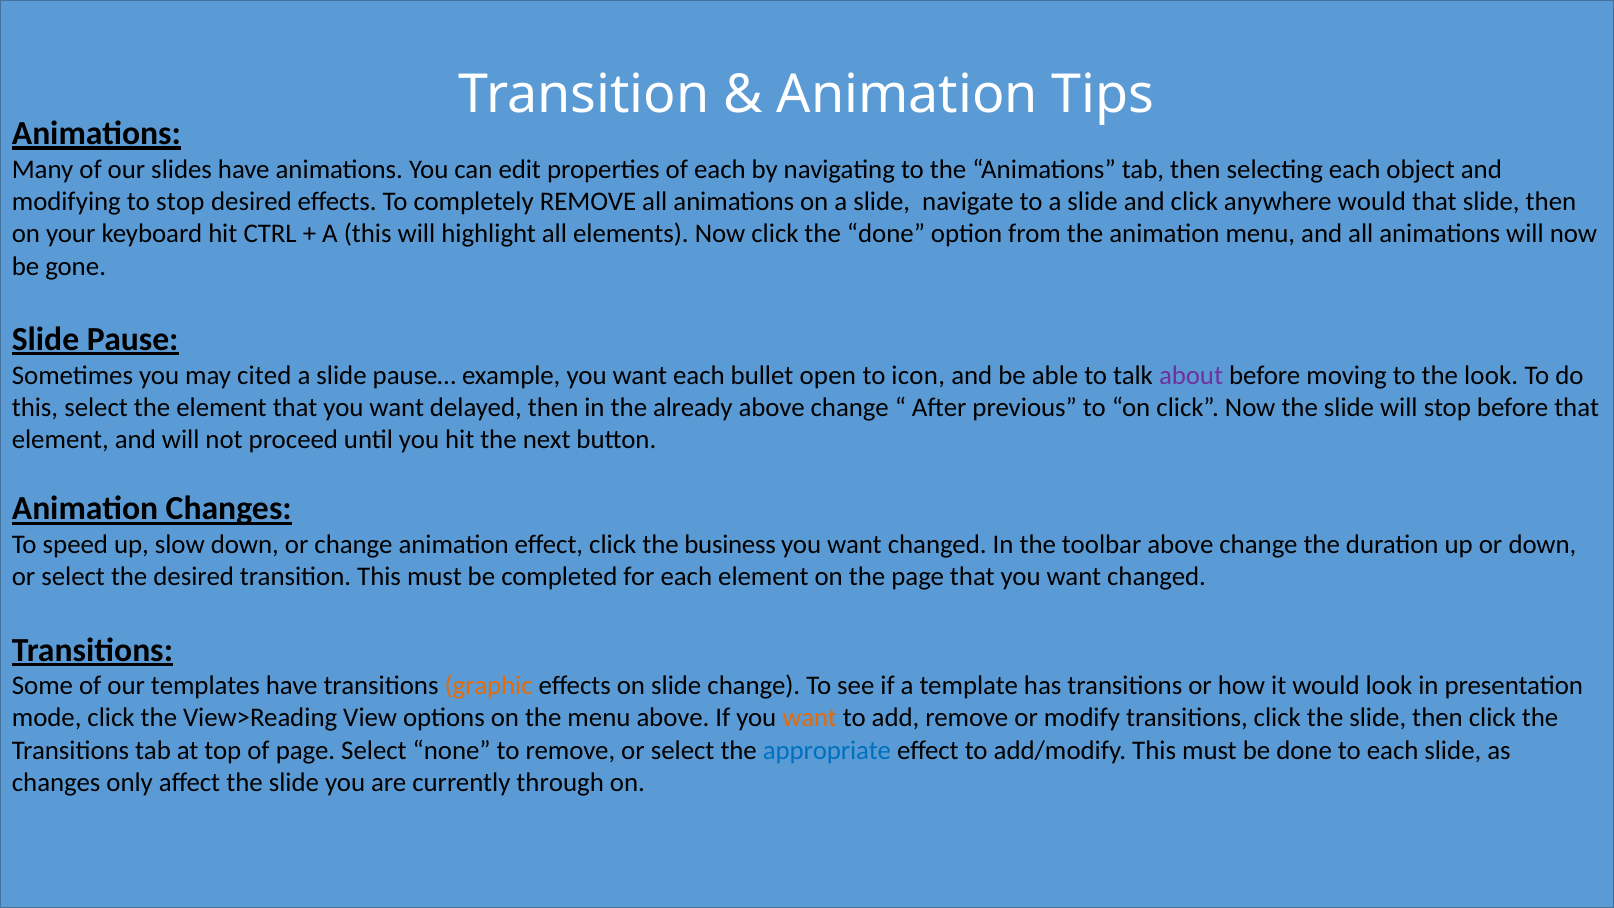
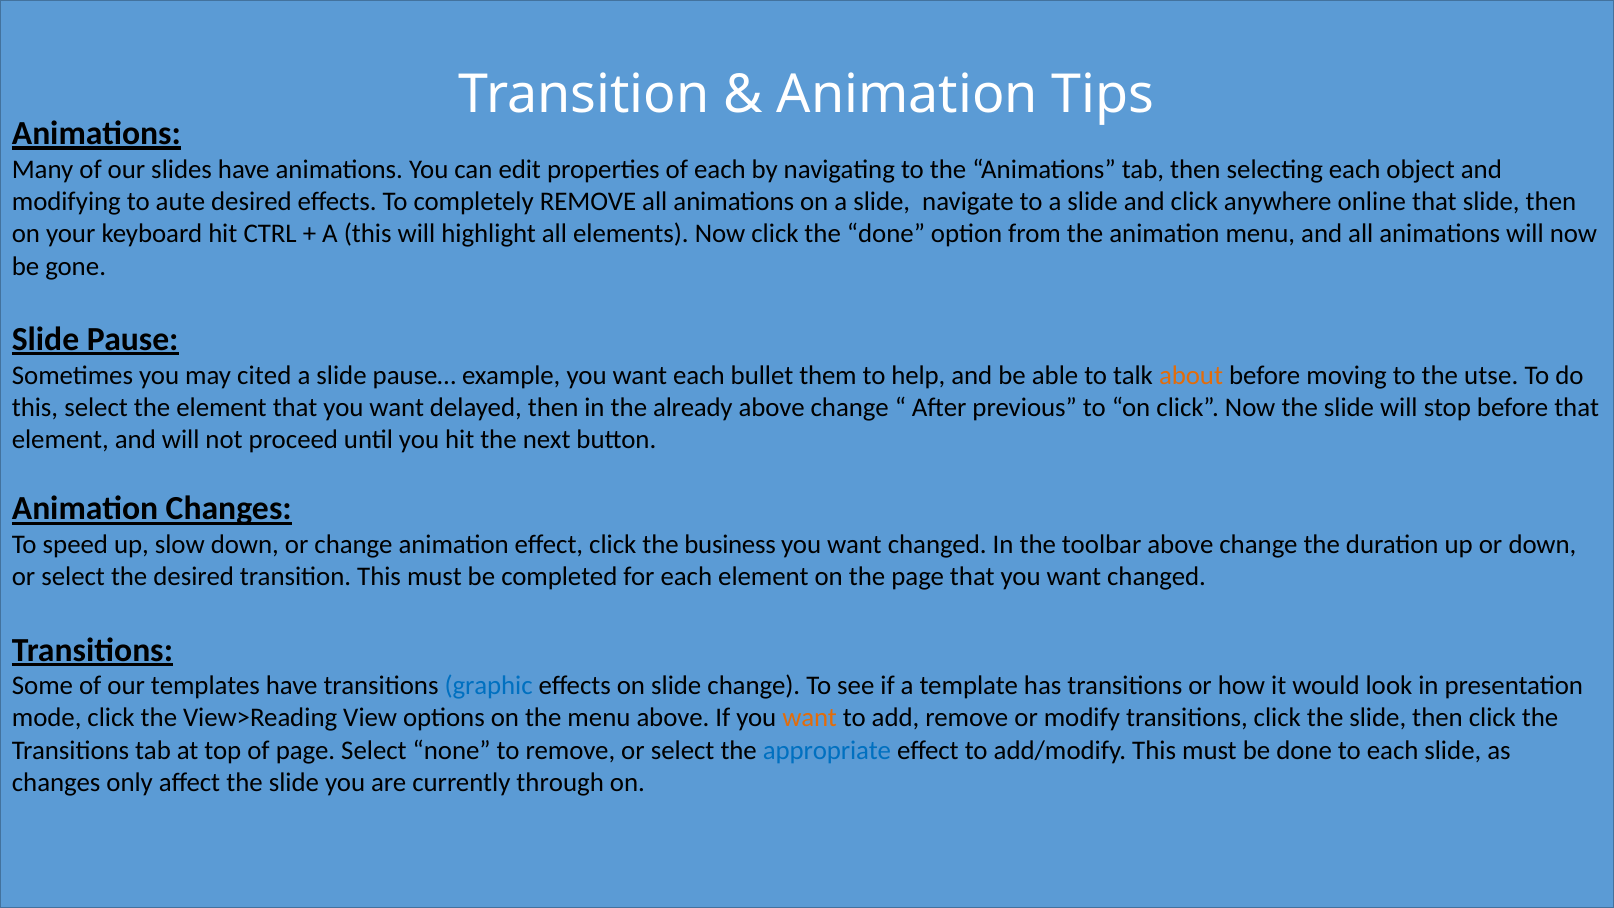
to stop: stop -> aute
anywhere would: would -> online
open: open -> them
icon: icon -> help
about colour: purple -> orange
the look: look -> utse
graphic colour: orange -> blue
